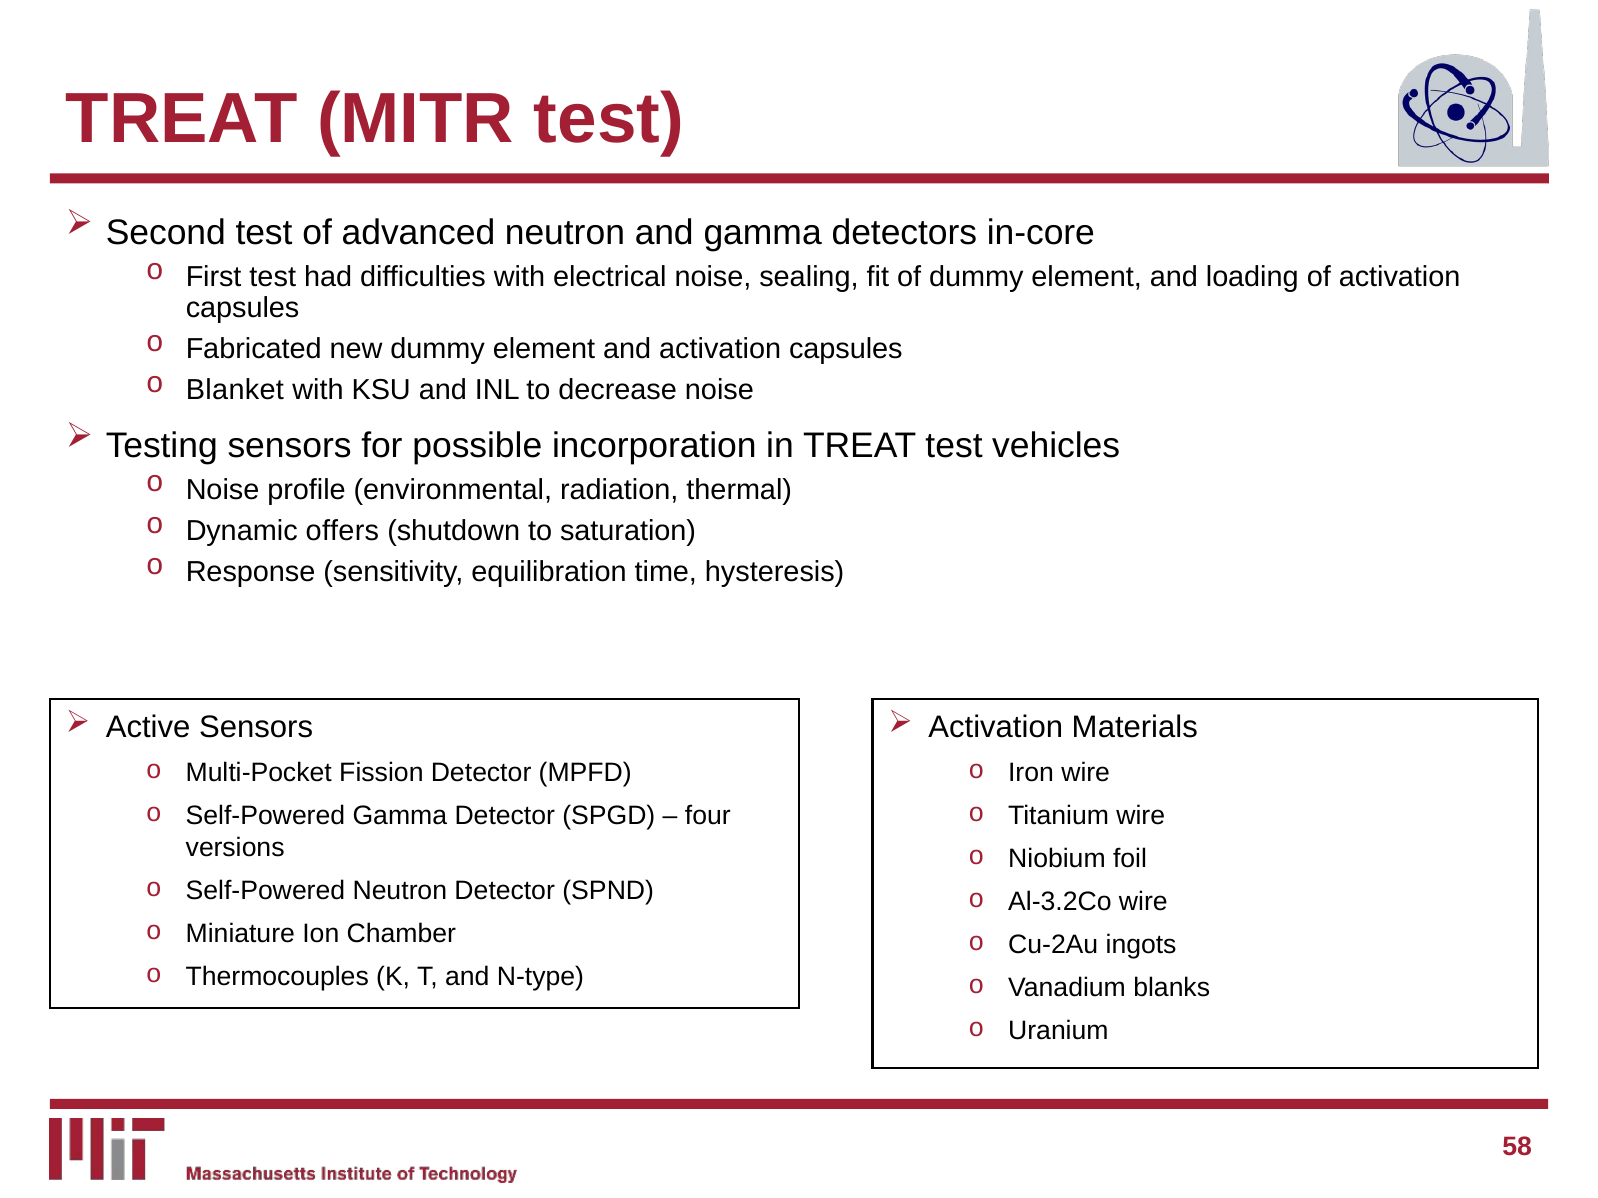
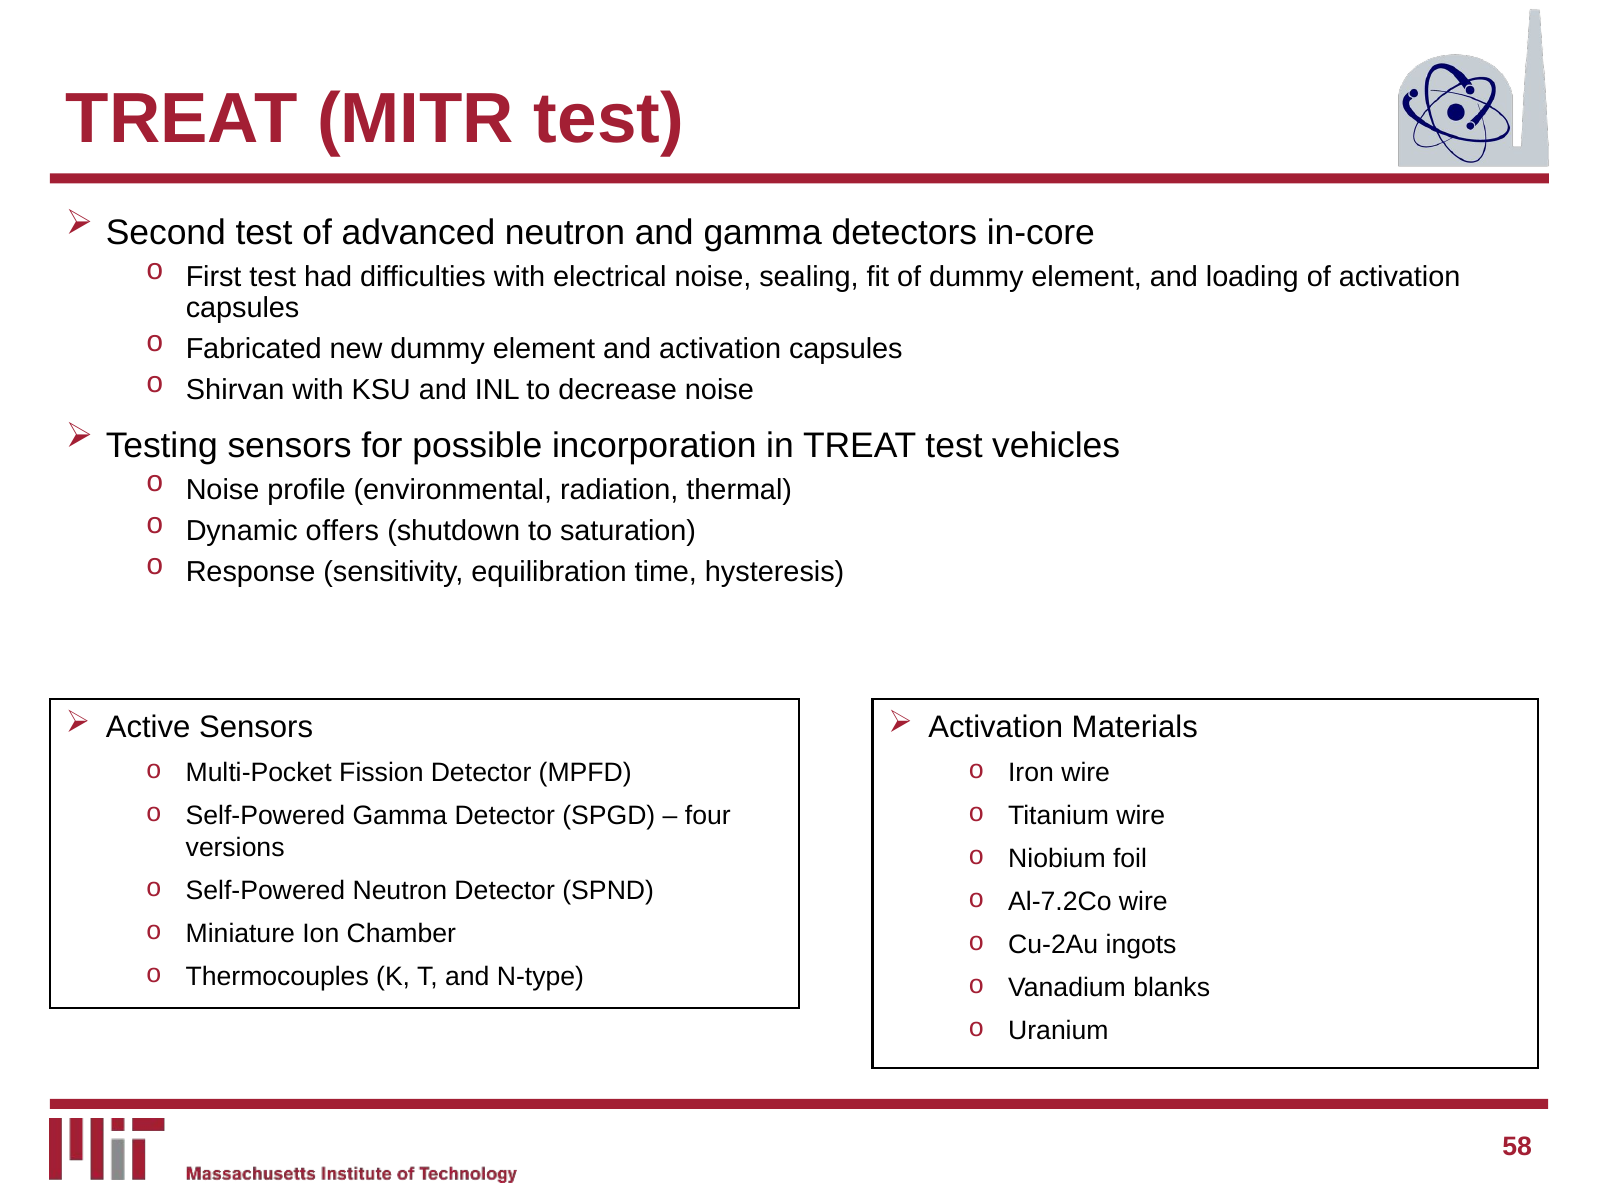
Blanket: Blanket -> Shirvan
Al-3.2Co: Al-3.2Co -> Al-7.2Co
